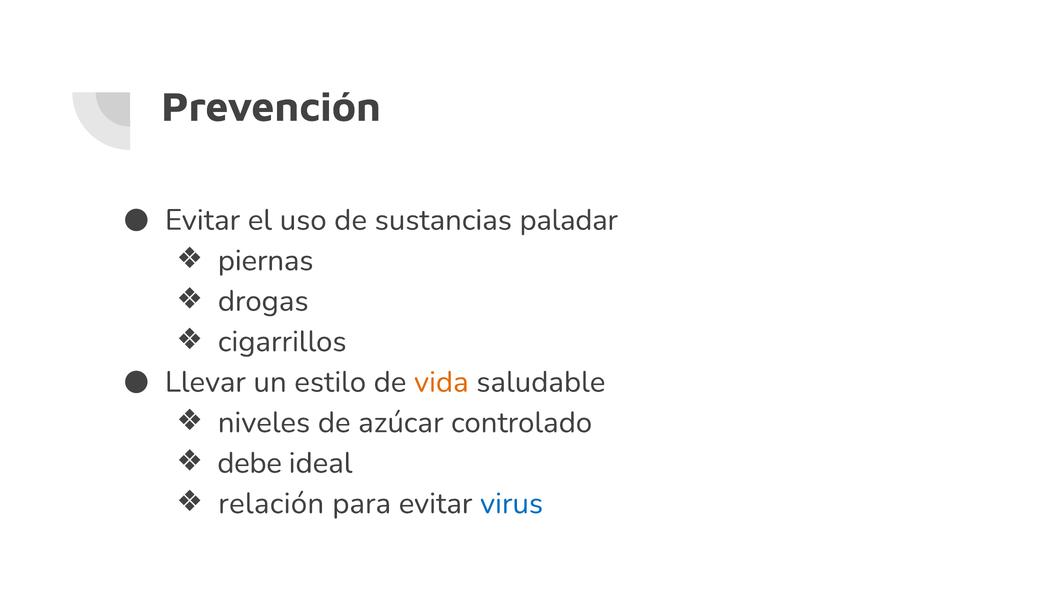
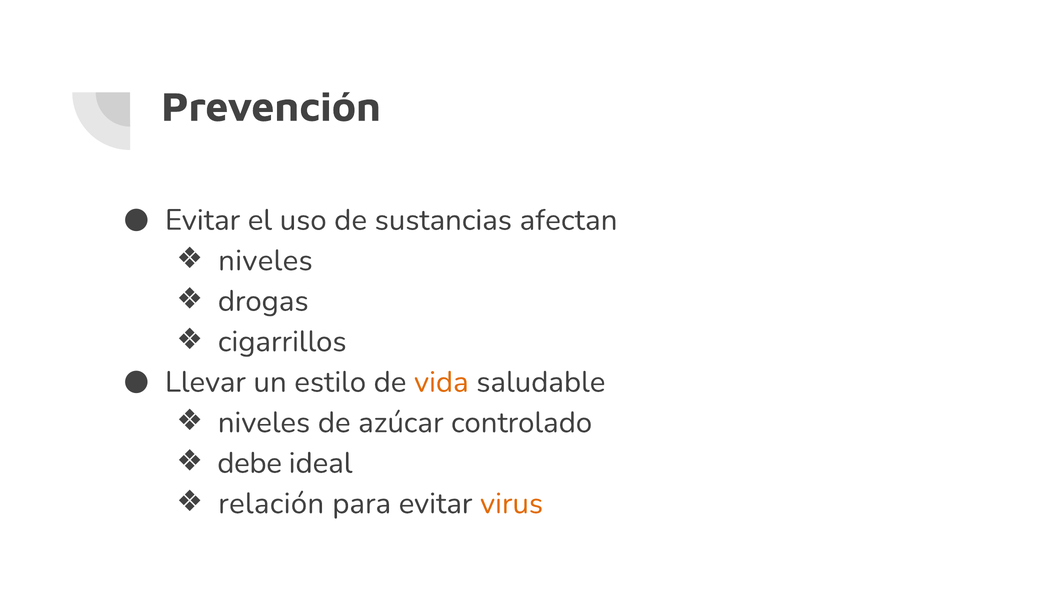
paladar: paladar -> afectan
piernas at (266, 261): piernas -> niveles
virus colour: blue -> orange
